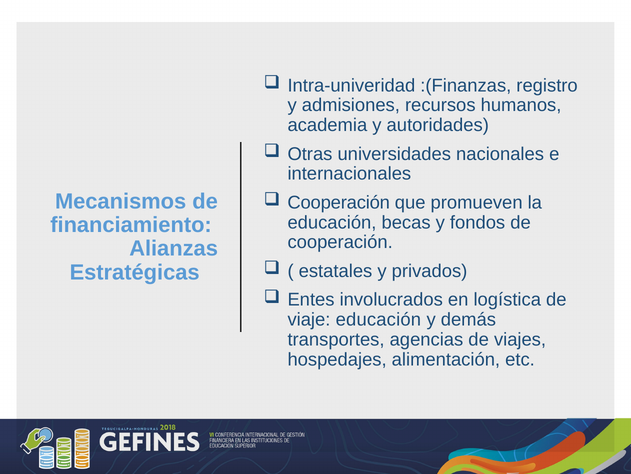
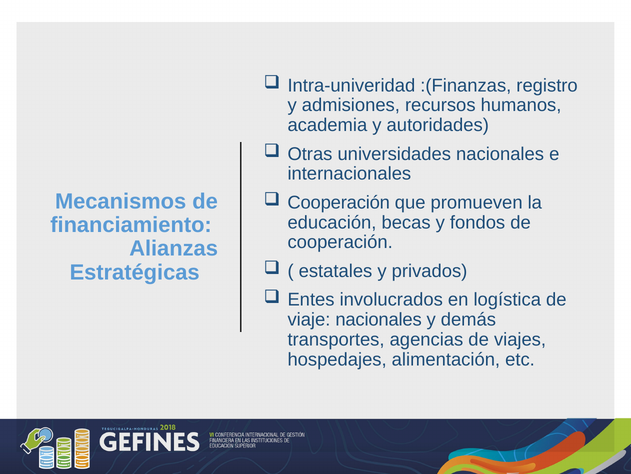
viaje educación: educación -> nacionales
